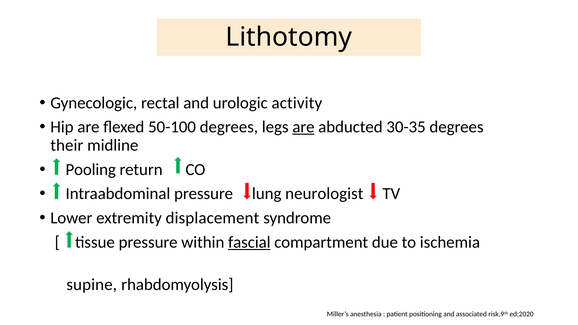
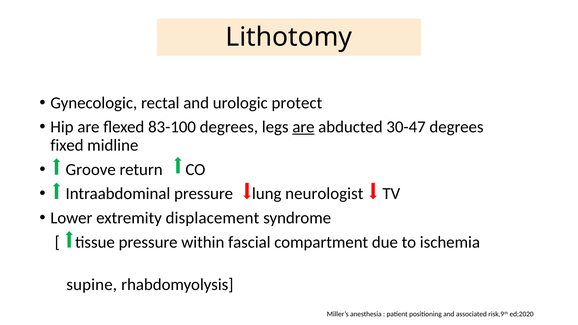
activity: activity -> protect
50-100: 50-100 -> 83-100
30-35: 30-35 -> 30-47
their: their -> fixed
Pooling: Pooling -> Groove
fascial underline: present -> none
